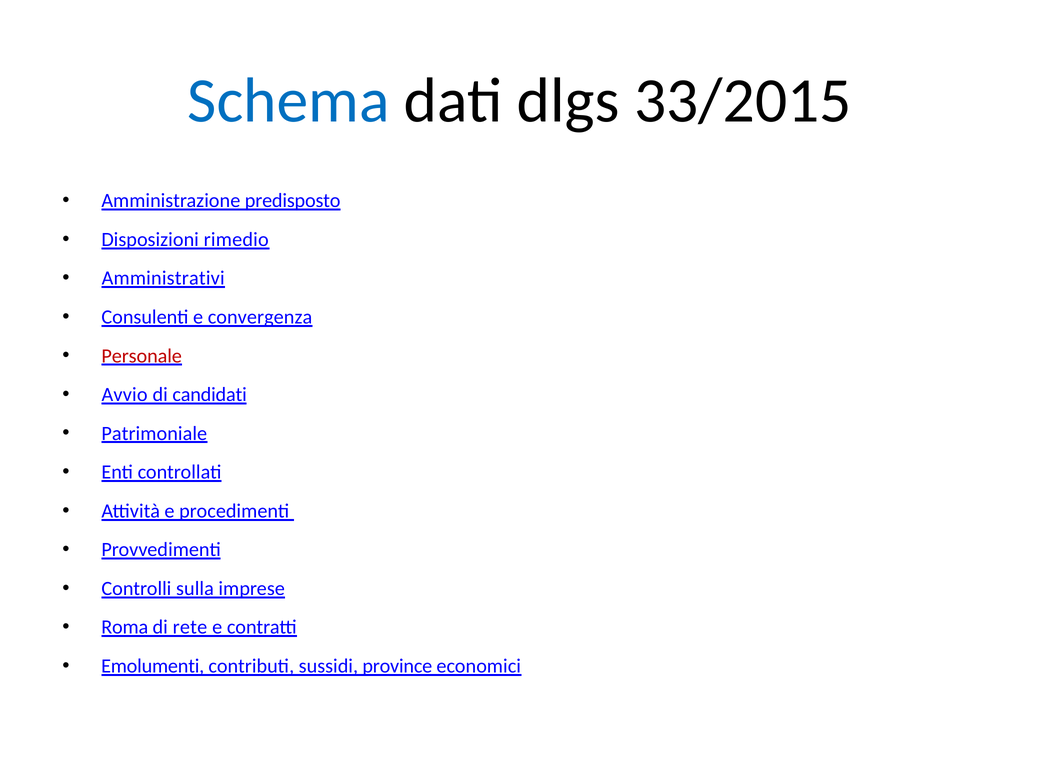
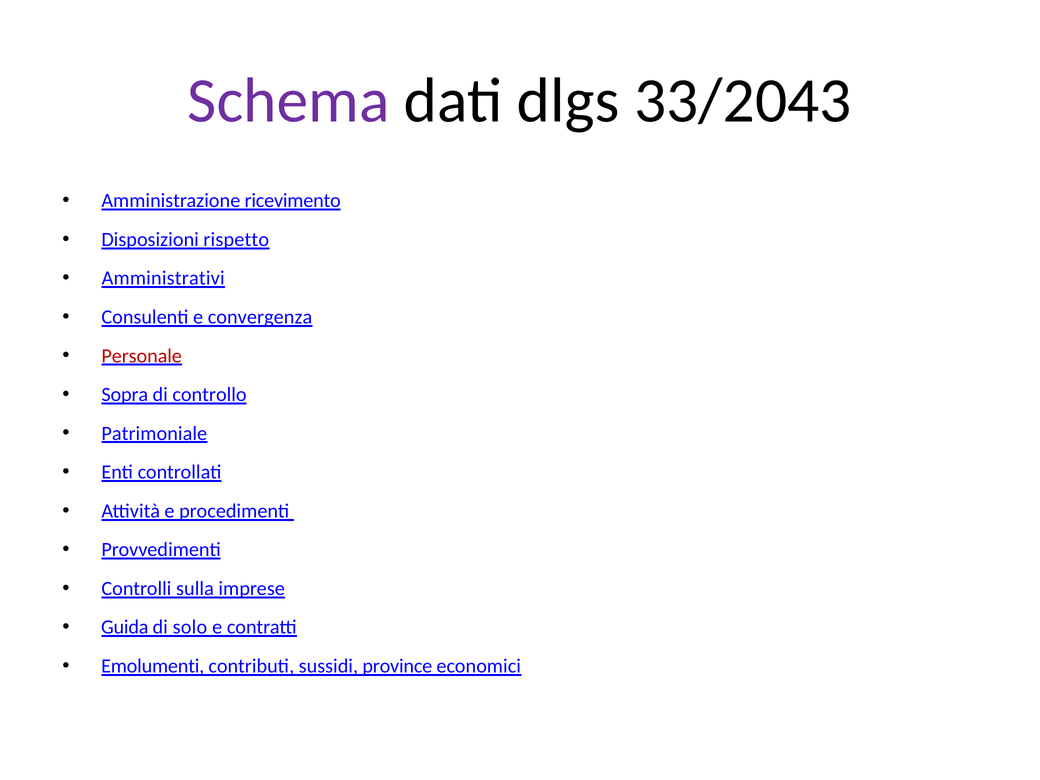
Schema colour: blue -> purple
33/2015: 33/2015 -> 33/2043
predisposto: predisposto -> ricevimento
rimedio: rimedio -> rispetto
Avvio: Avvio -> Sopra
candidati: candidati -> controllo
Roma: Roma -> Guida
rete: rete -> solo
